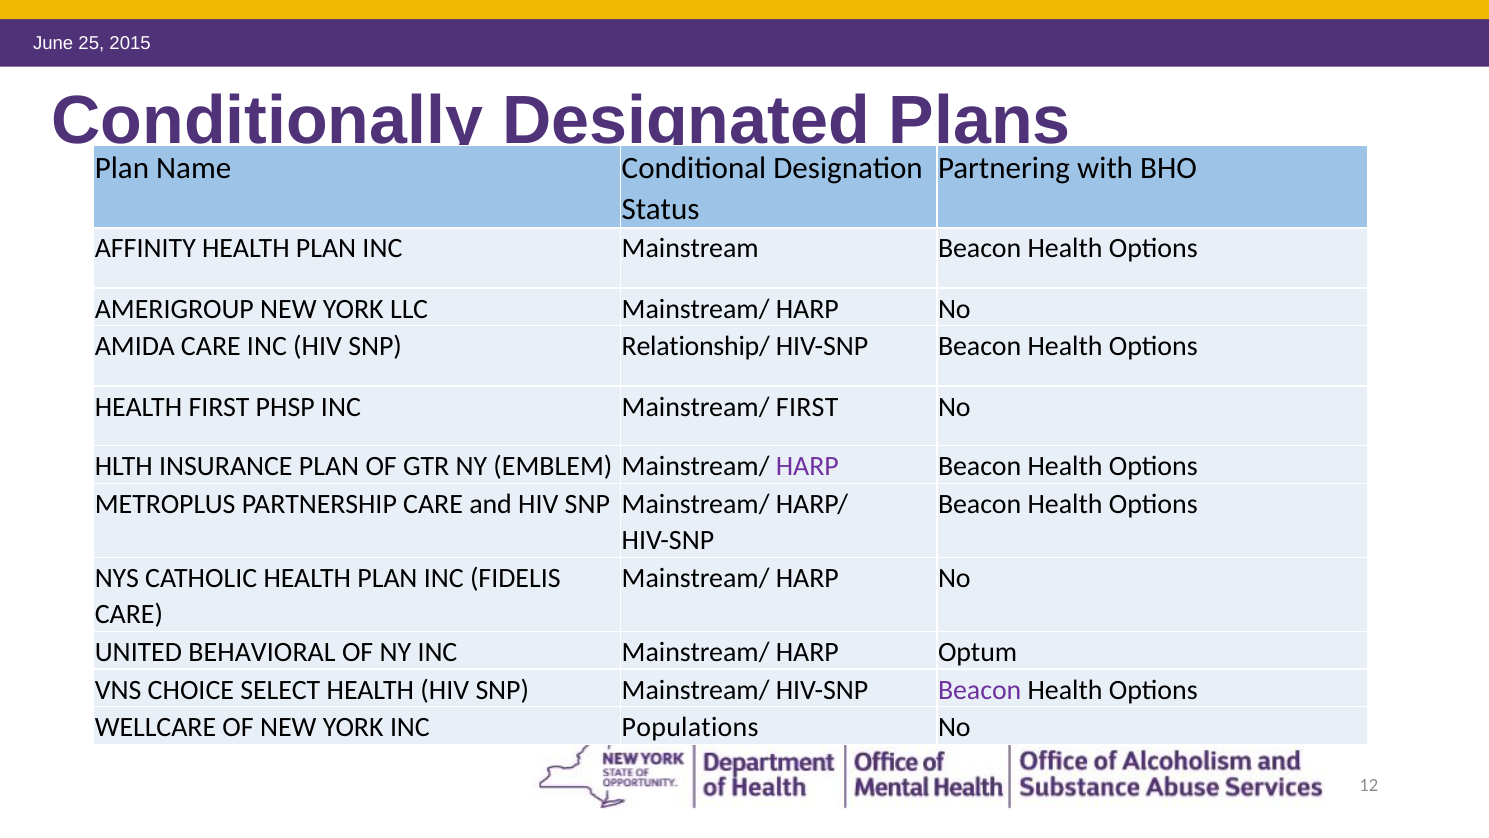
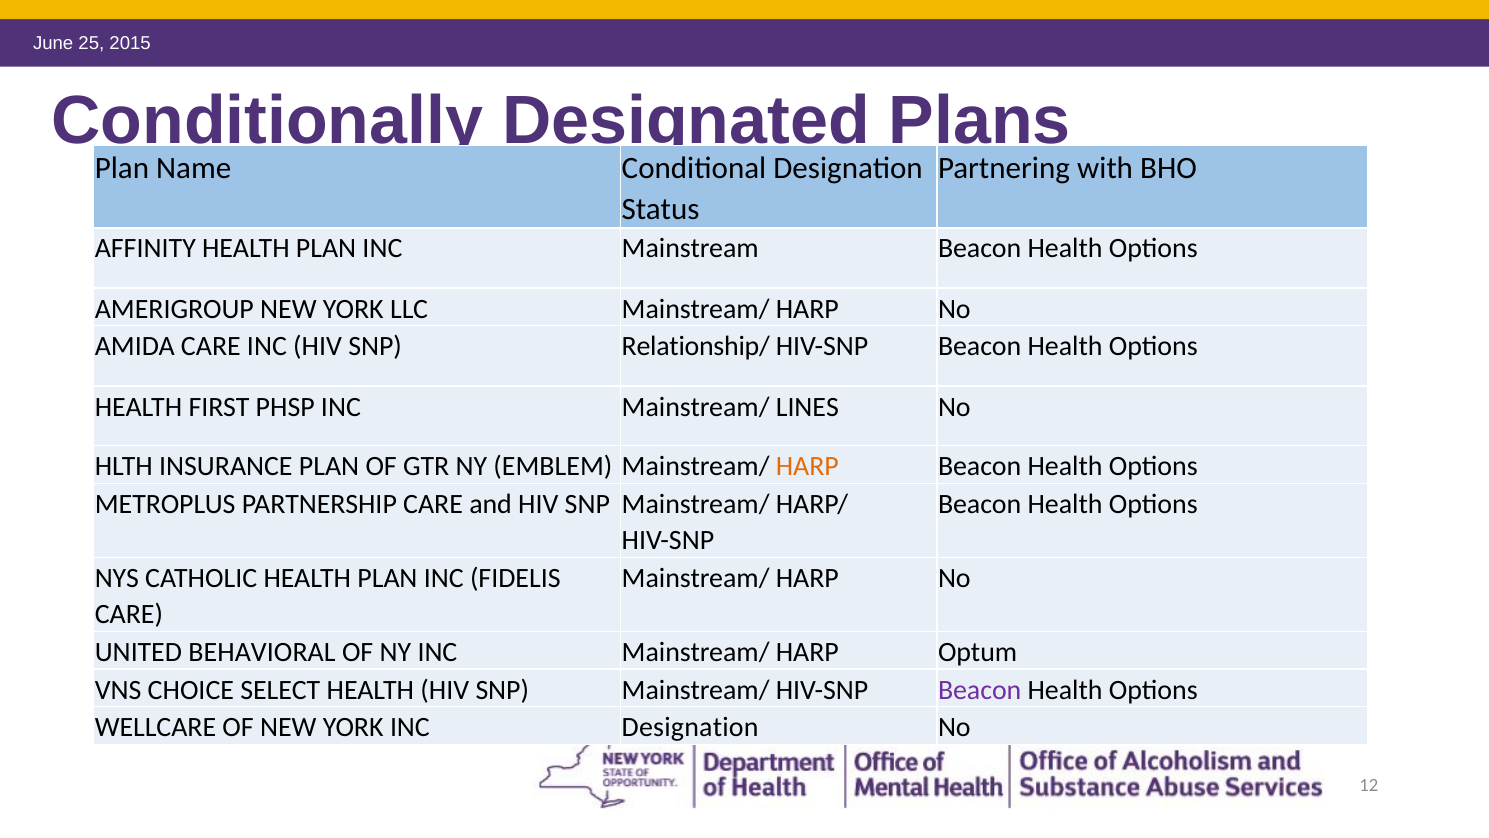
Mainstream/ FIRST: FIRST -> LINES
HARP at (807, 466) colour: purple -> orange
INC Populations: Populations -> Designation
